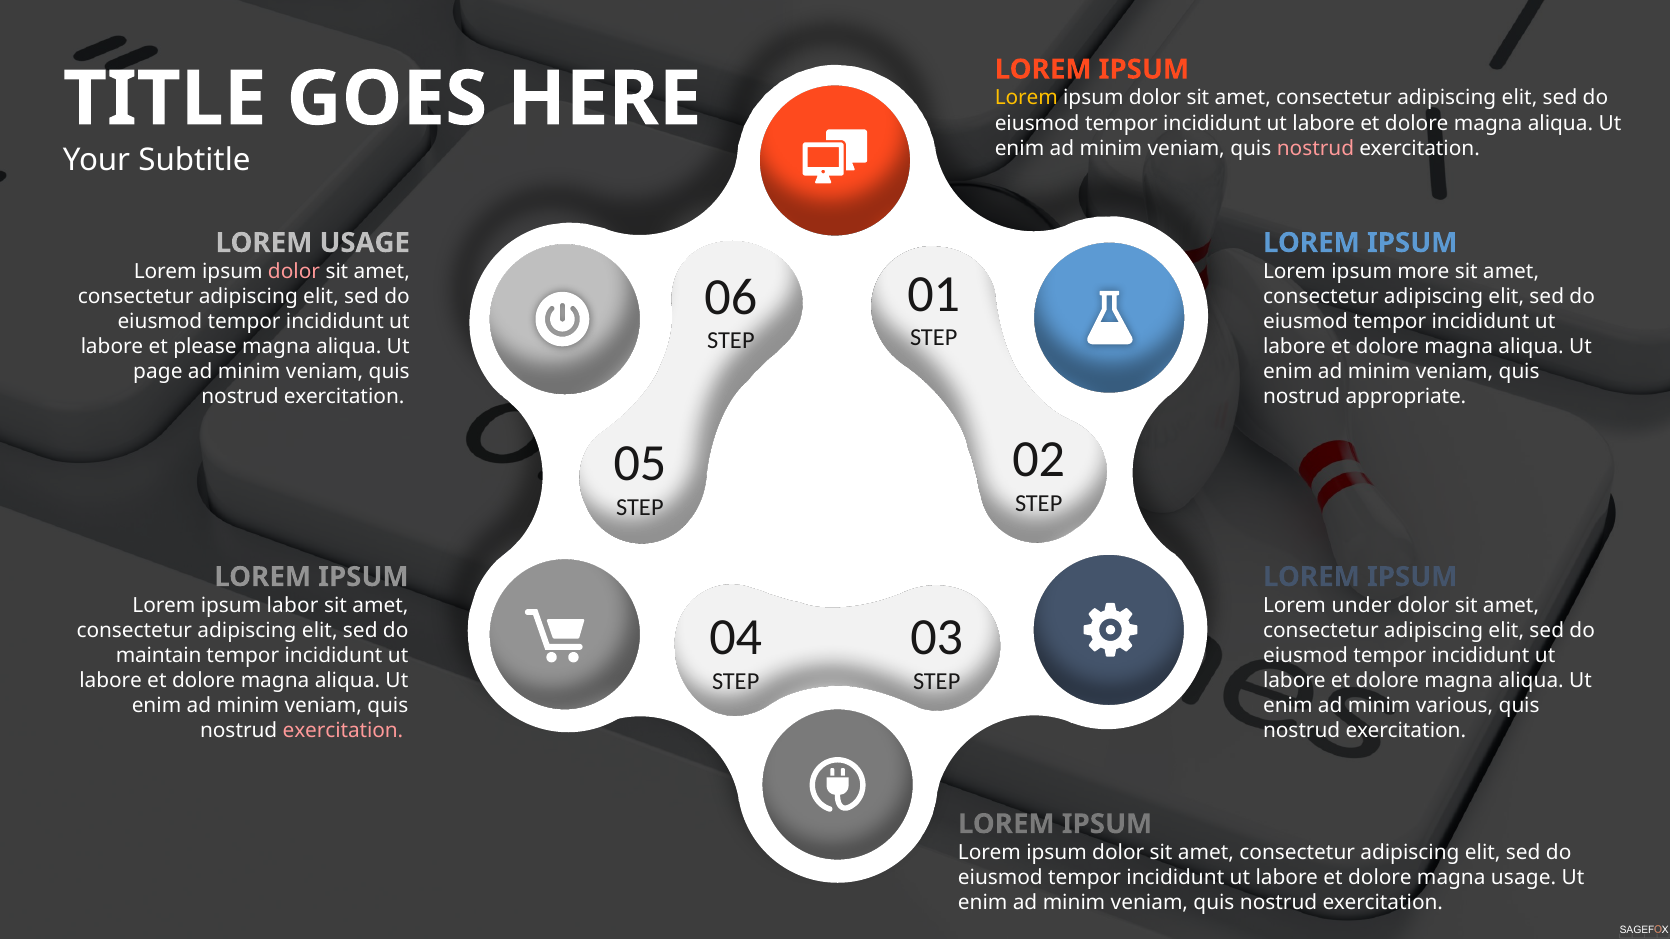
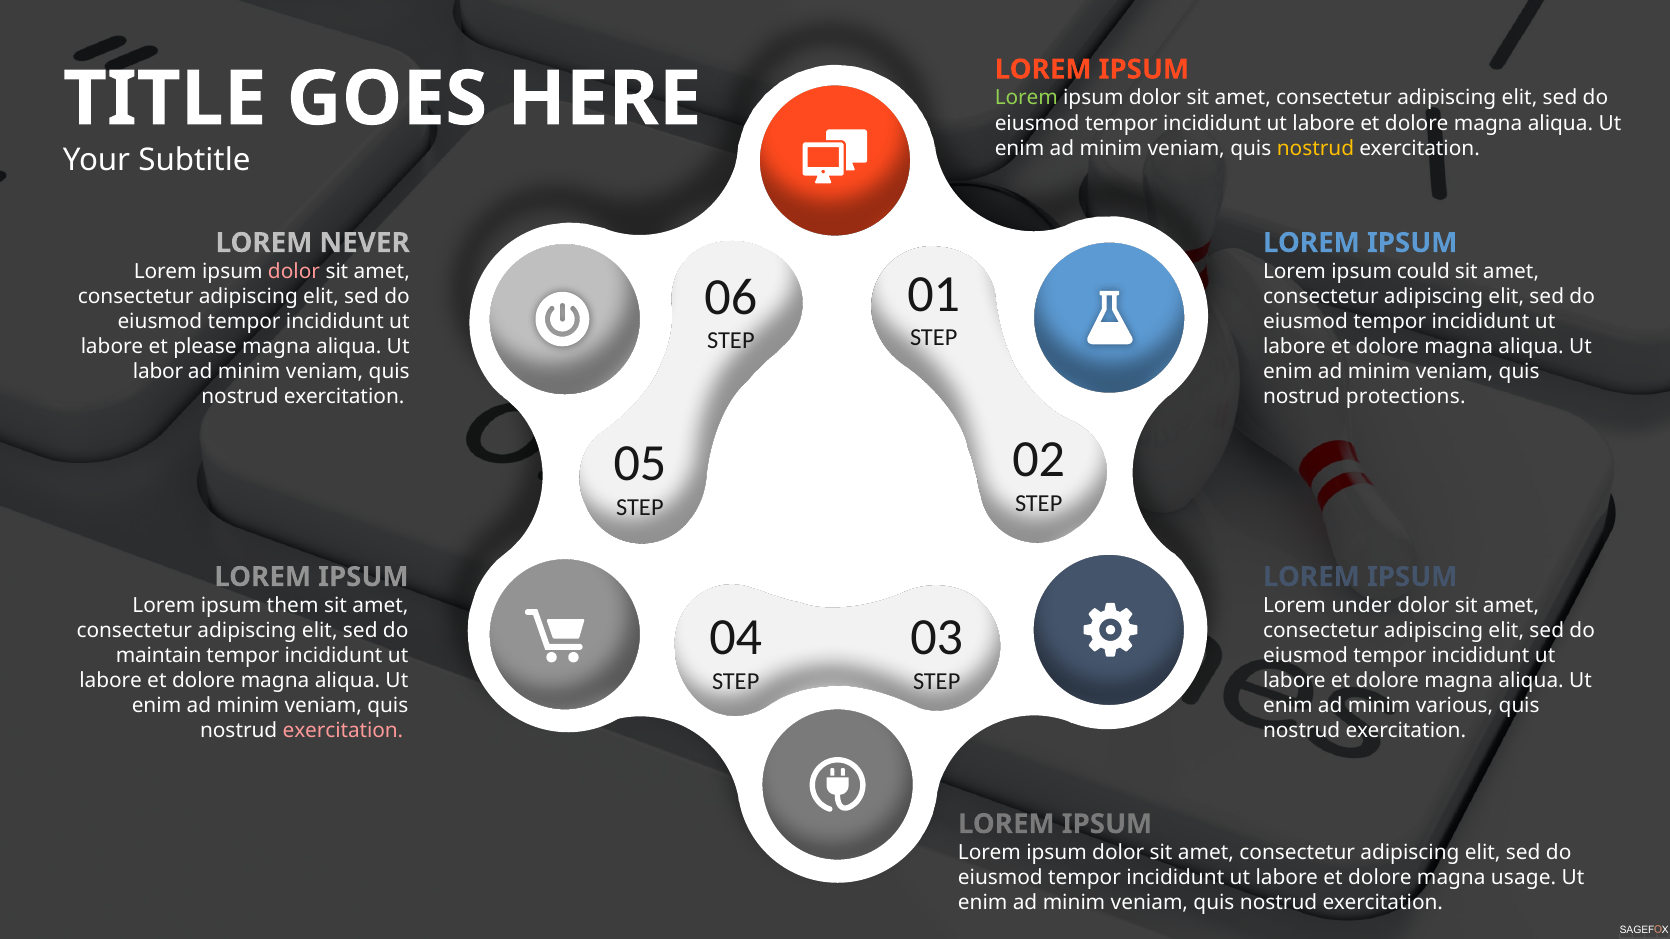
Lorem at (1026, 98) colour: yellow -> light green
nostrud at (1315, 148) colour: pink -> yellow
LOREM USAGE: USAGE -> NEVER
more: more -> could
page: page -> labor
appropriate: appropriate -> protections
labor: labor -> them
